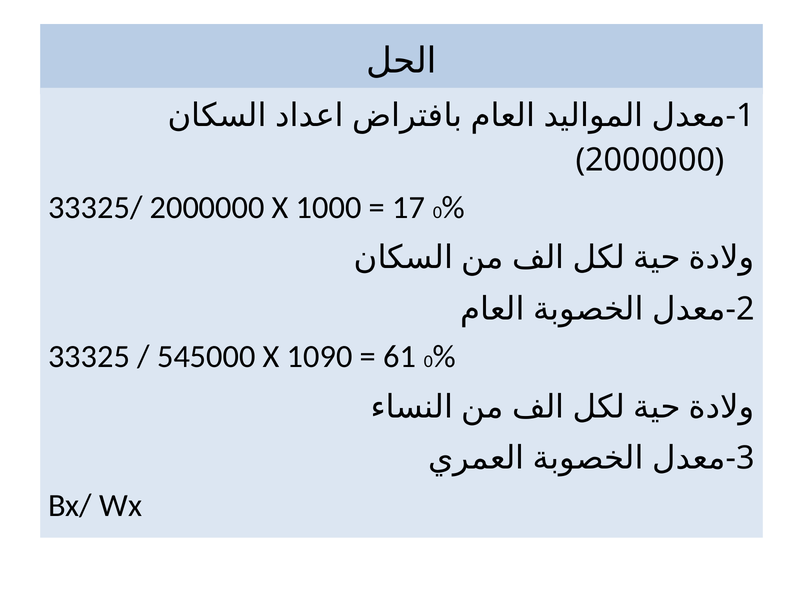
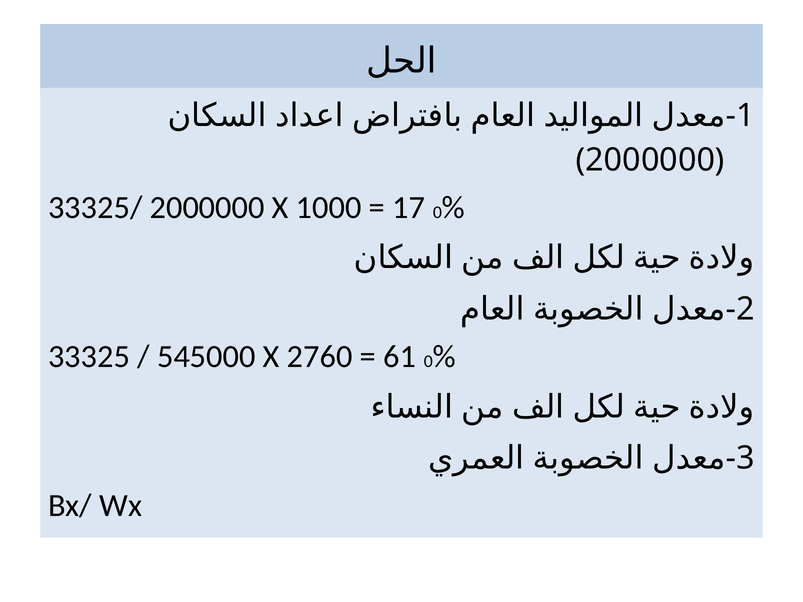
1090: 1090 -> 2760
